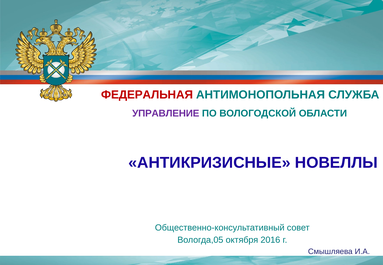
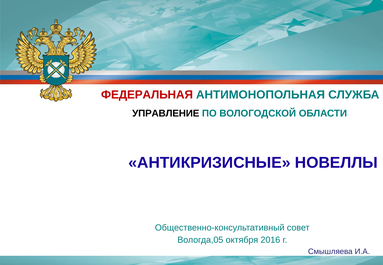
УПРАВЛЕНИЕ colour: purple -> black
